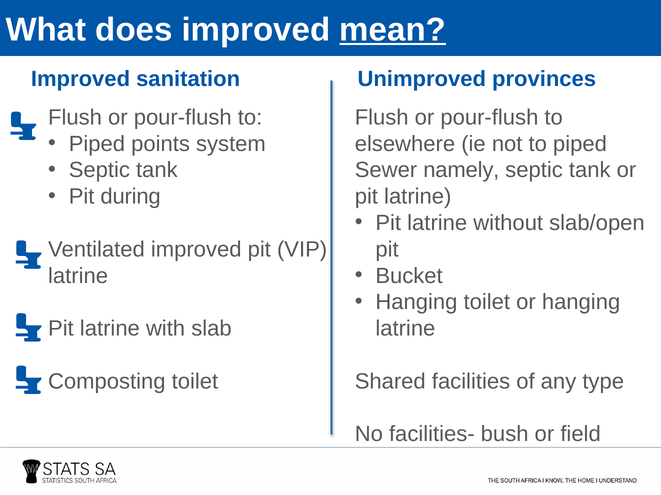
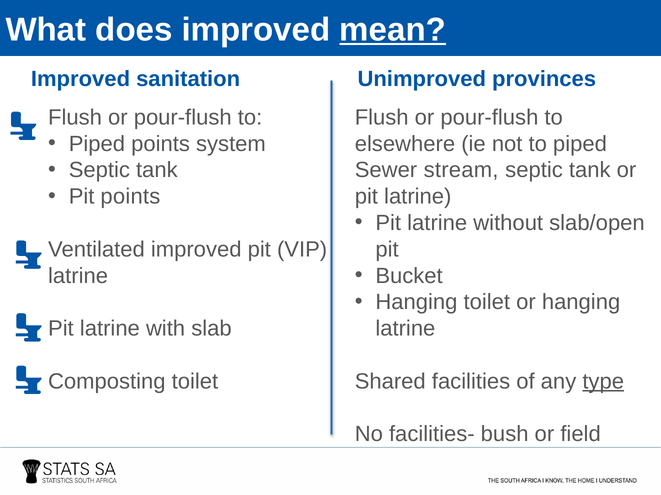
namely: namely -> stream
Pit during: during -> points
type underline: none -> present
